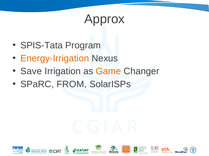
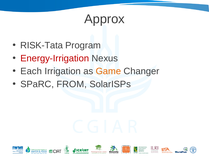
SPIS-Tata: SPIS-Tata -> RISK-Tata
Energy-Irrigation colour: orange -> red
Save: Save -> Each
